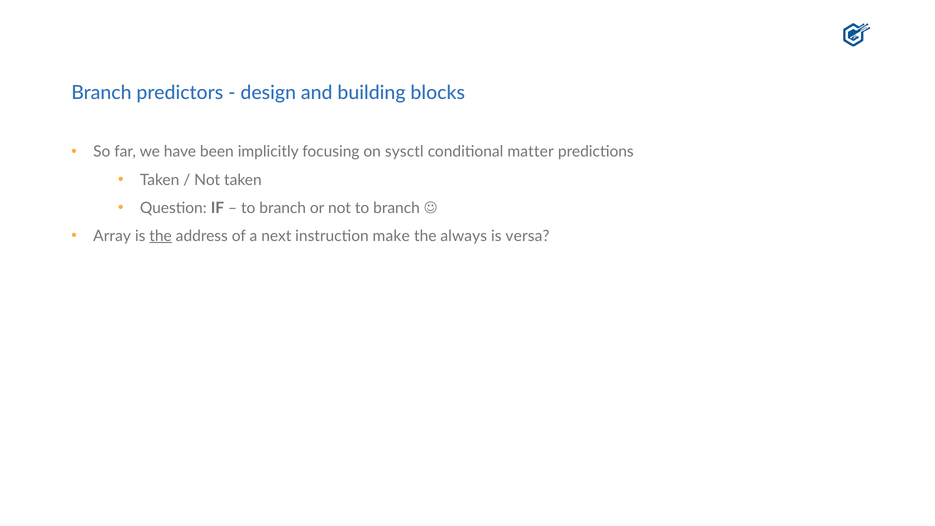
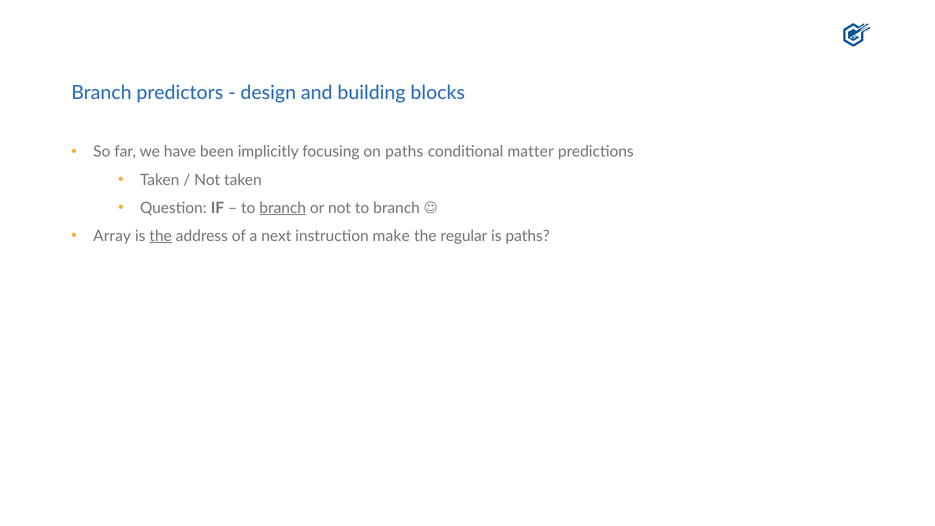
on sysctl: sysctl -> paths
branch at (283, 208) underline: none -> present
always: always -> regular
is versa: versa -> paths
